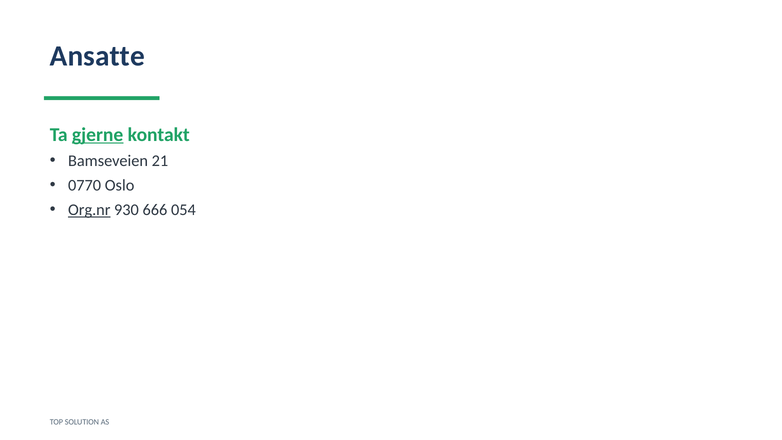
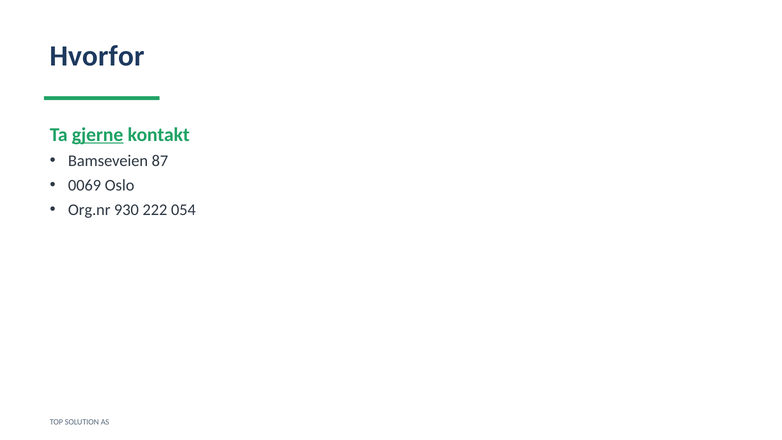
Ansatte: Ansatte -> Hvorfor
21: 21 -> 87
0770: 0770 -> 0069
Org.nr underline: present -> none
666: 666 -> 222
